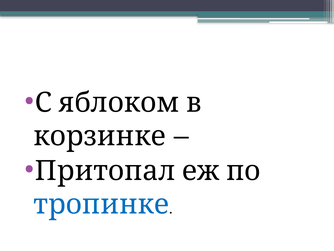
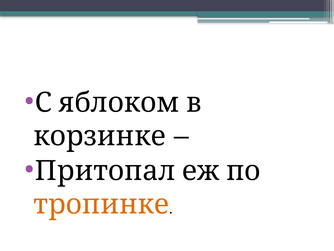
тропинке colour: blue -> orange
